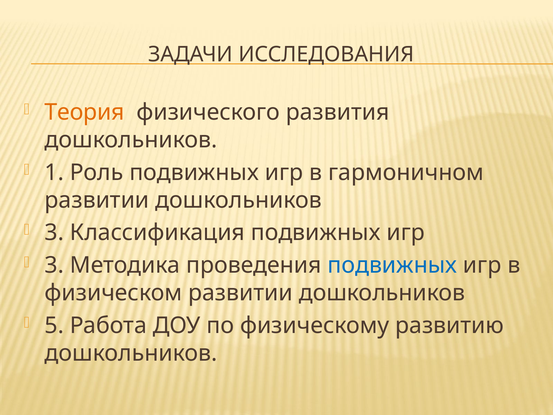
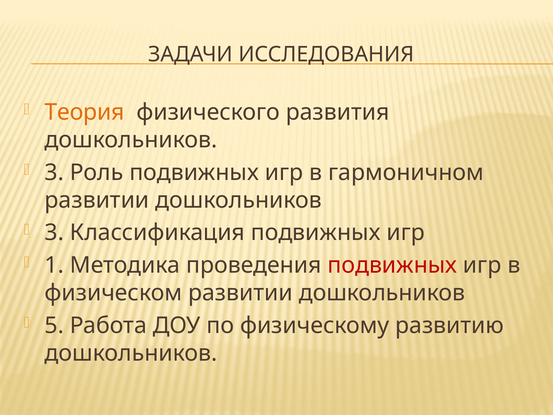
1 at (54, 172): 1 -> 3
3 at (54, 265): 3 -> 1
подвижных at (392, 265) colour: blue -> red
